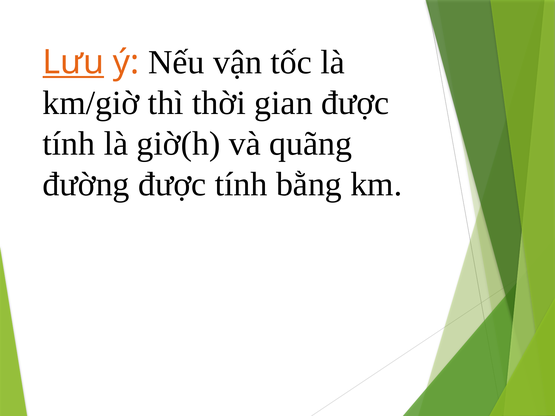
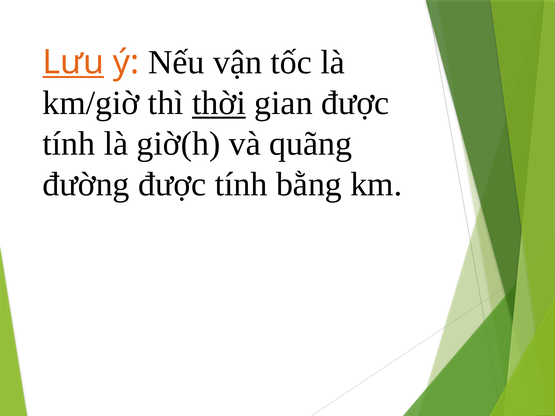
thời underline: none -> present
